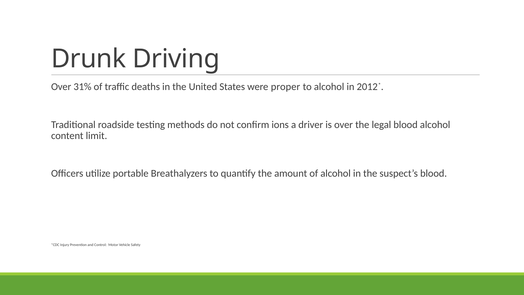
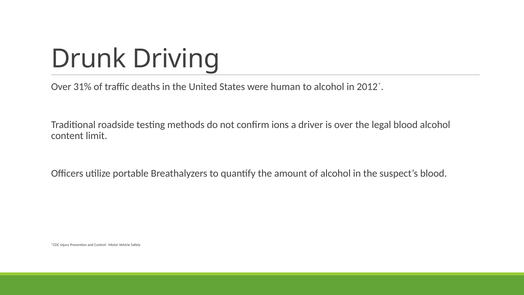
proper: proper -> human
